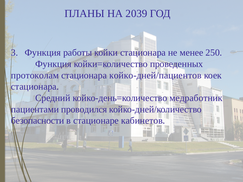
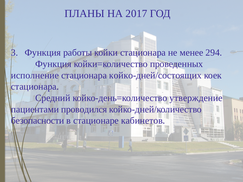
2039: 2039 -> 2017
250: 250 -> 294
протоколам: протоколам -> исполнение
койко-дней/пациентов: койко-дней/пациентов -> койко-дней/состоящих
медработник: медработник -> утверждение
